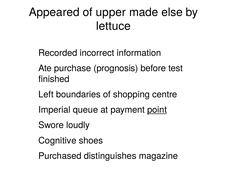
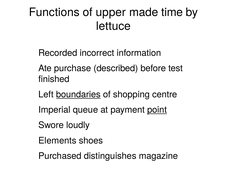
Appeared: Appeared -> Functions
else: else -> time
prognosis: prognosis -> described
boundaries underline: none -> present
Cognitive: Cognitive -> Elements
